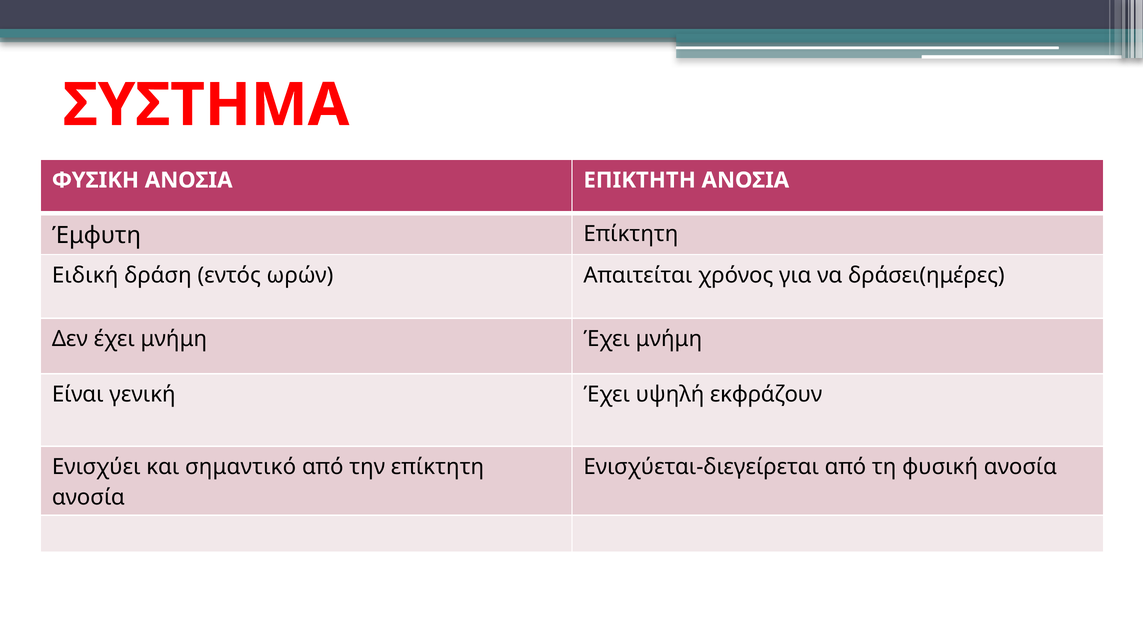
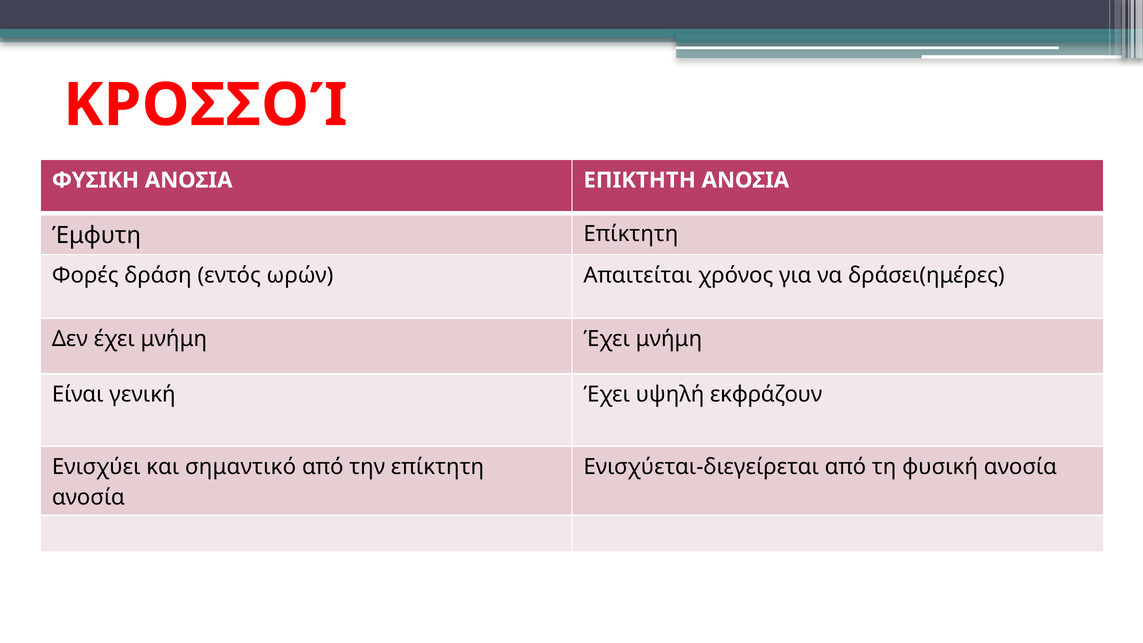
ΣΥΣΤΗΜΑ: ΣΥΣΤΗΜΑ -> ΚΡΟΣΣΟΊ
Ειδική: Ειδική -> Φορές
